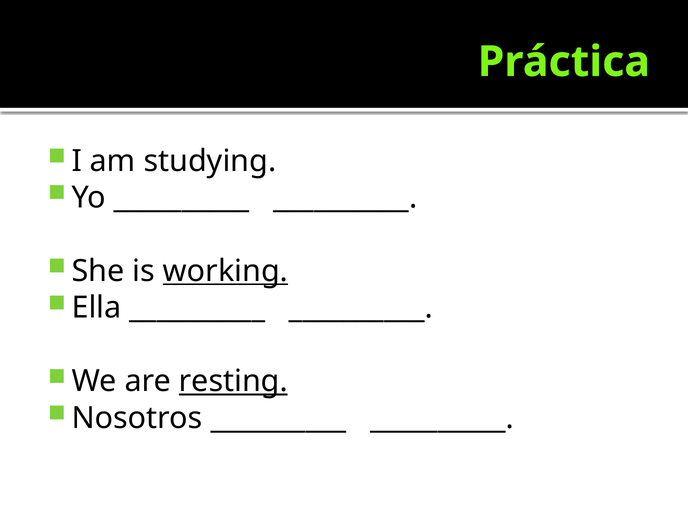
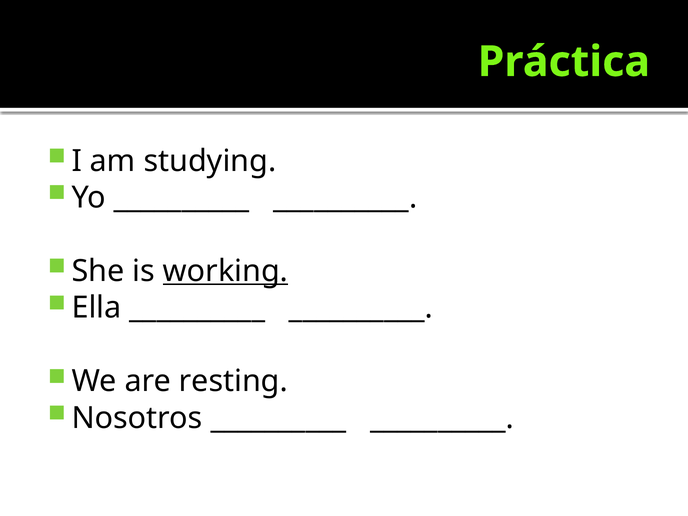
resting underline: present -> none
